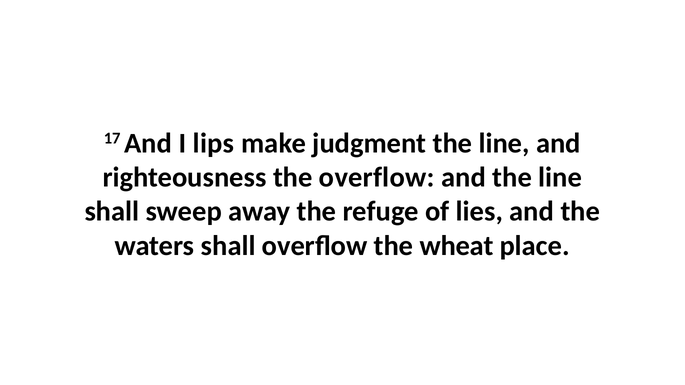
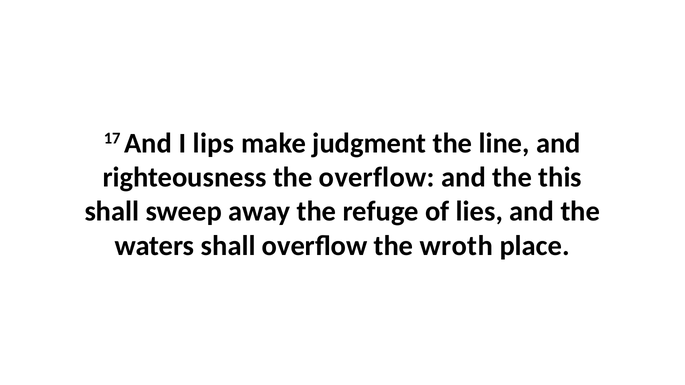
and the line: line -> this
wheat: wheat -> wroth
